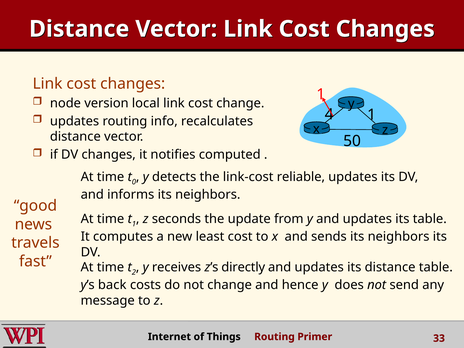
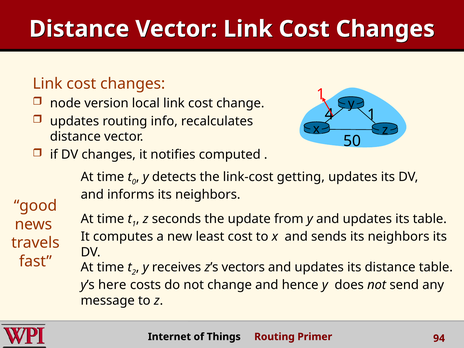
reliable: reliable -> getting
directly: directly -> vectors
back: back -> here
33: 33 -> 94
